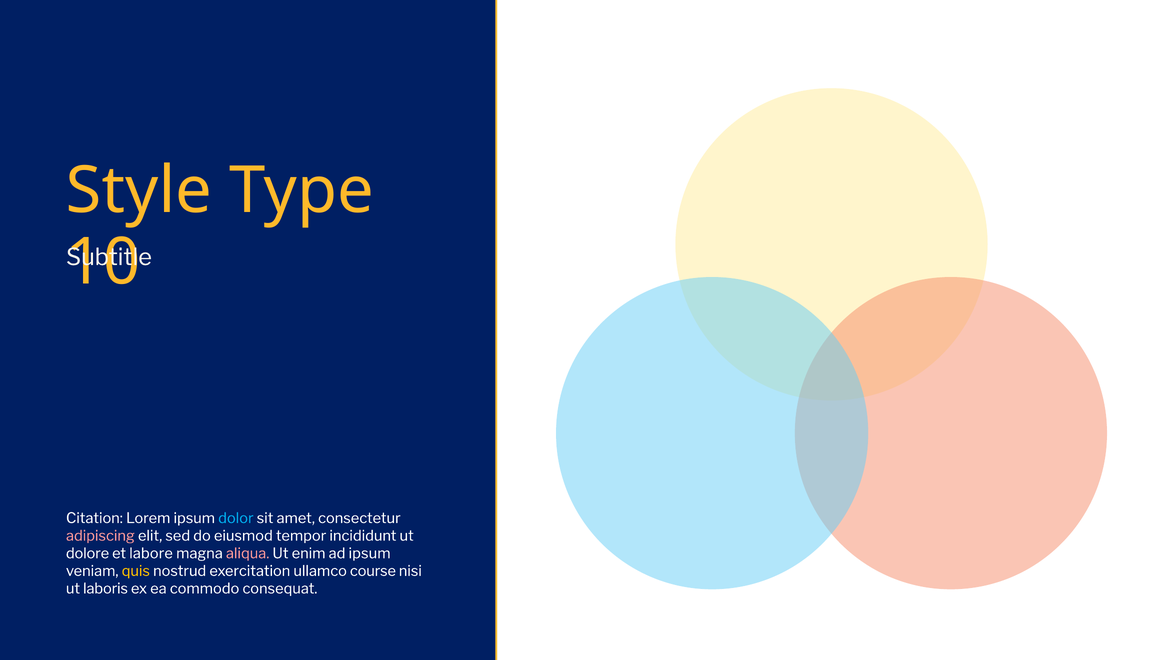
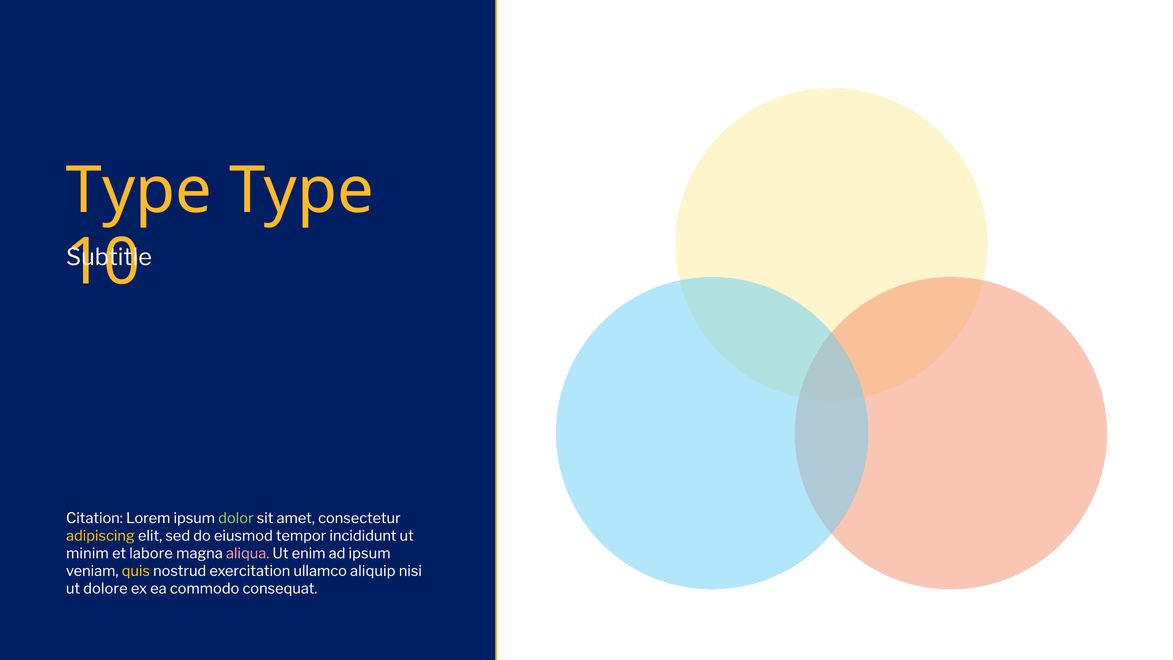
Style at (139, 191): Style -> Type
dolor colour: light blue -> light green
adipiscing colour: pink -> yellow
dolore: dolore -> minim
course: course -> aliquip
laboris: laboris -> dolore
